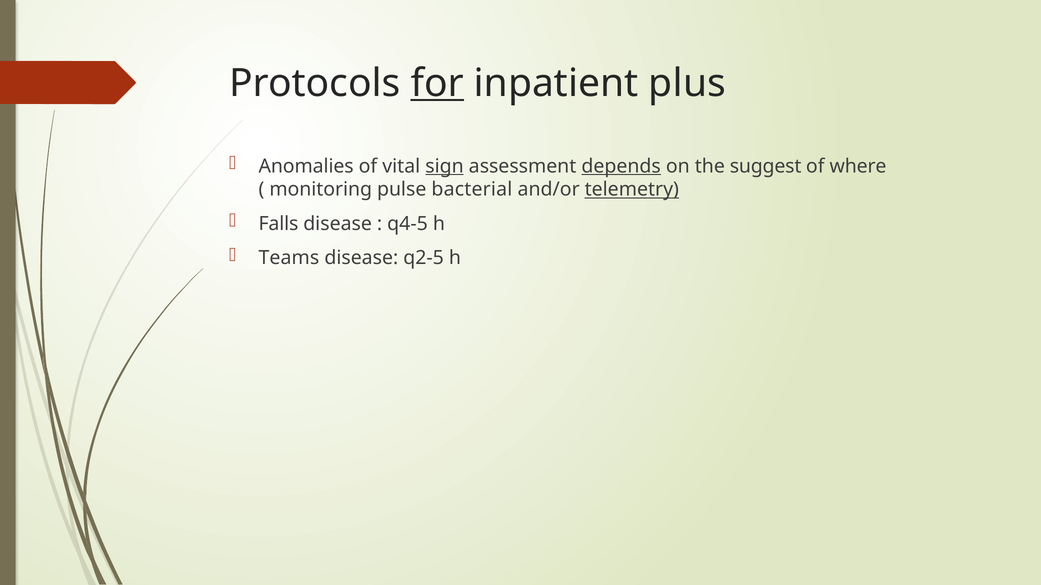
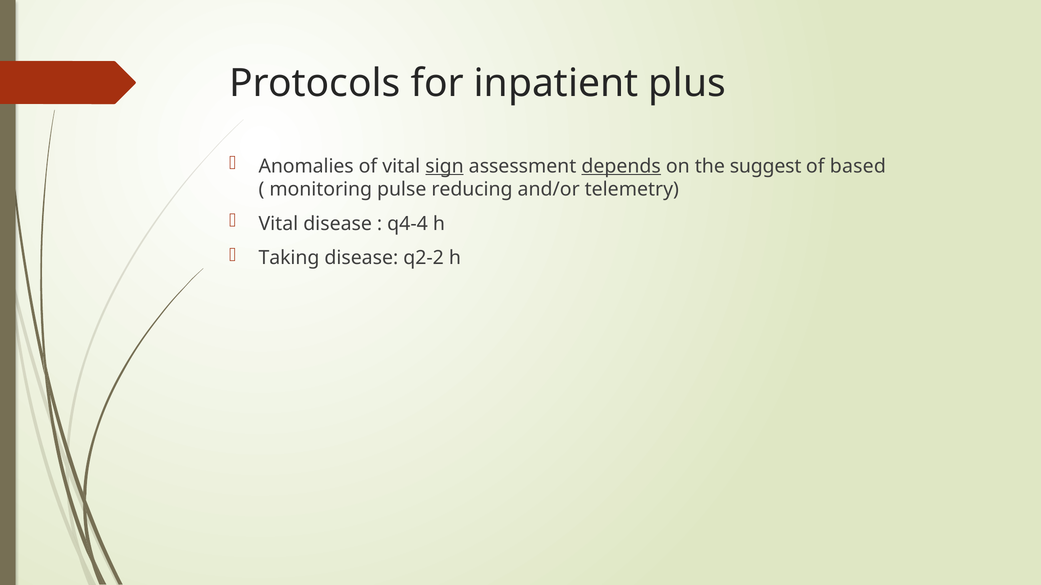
for underline: present -> none
where: where -> based
bacterial: bacterial -> reducing
telemetry underline: present -> none
Falls at (278, 224): Falls -> Vital
q4-5: q4-5 -> q4-4
Teams: Teams -> Taking
q2-5: q2-5 -> q2-2
